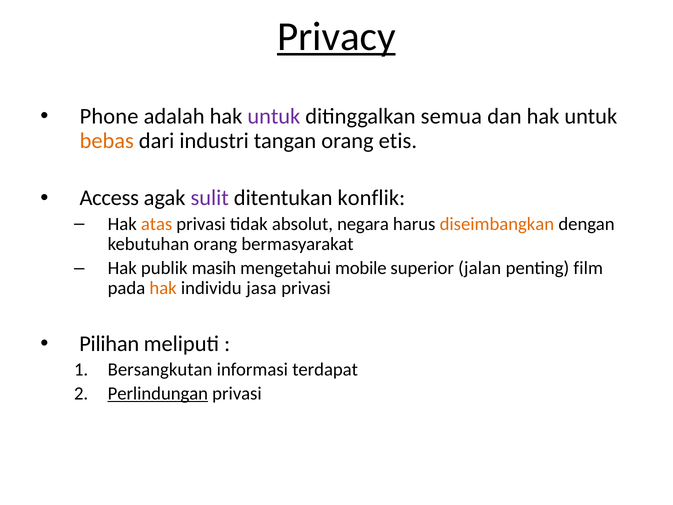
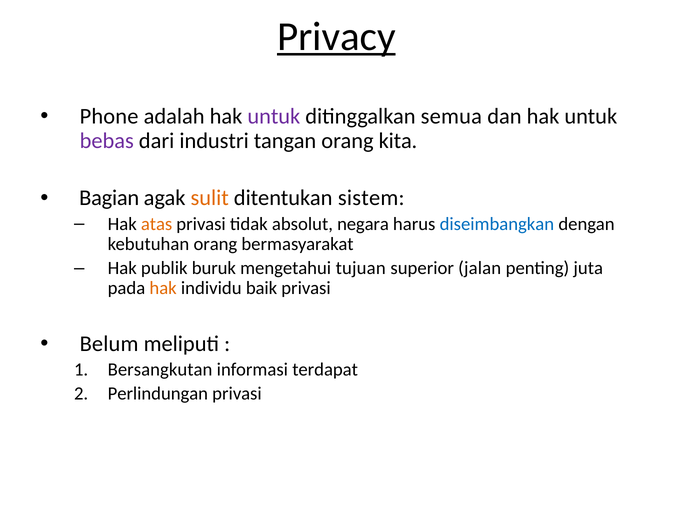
bebas colour: orange -> purple
etis: etis -> kita
Access: Access -> Bagian
sulit colour: purple -> orange
konflik: konflik -> sistem
diseimbangkan colour: orange -> blue
masih: masih -> buruk
mobile: mobile -> tujuan
film: film -> juta
jasa: jasa -> baik
Pilihan: Pilihan -> Belum
Perlindungan underline: present -> none
